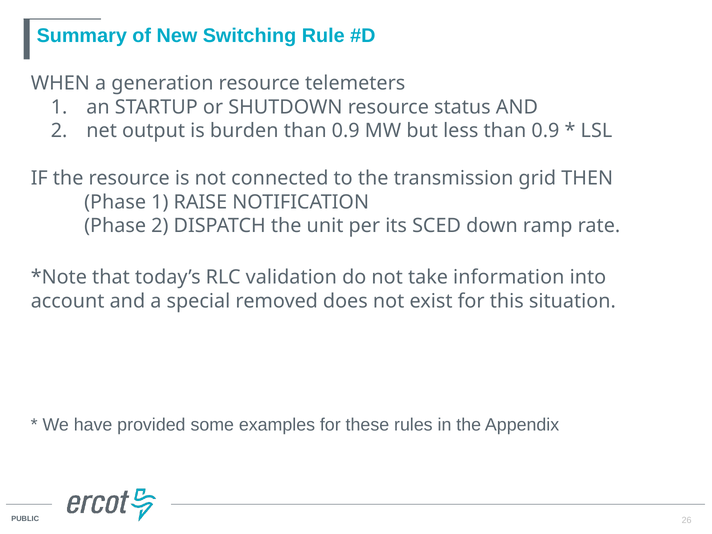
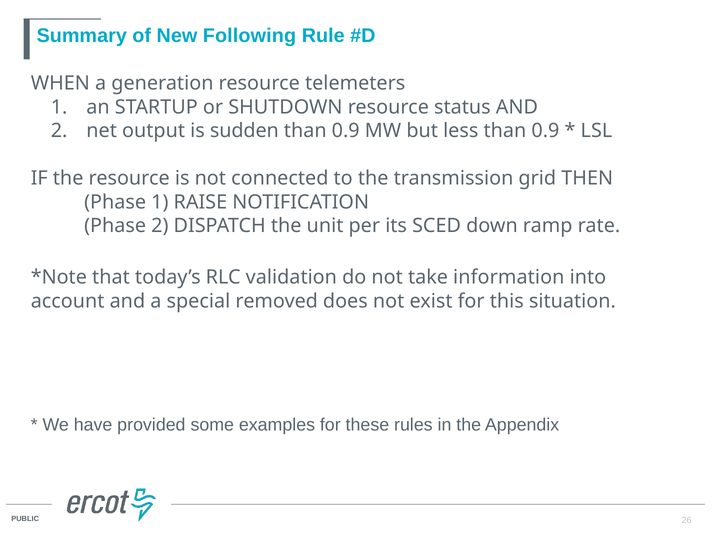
Switching: Switching -> Following
burden: burden -> sudden
